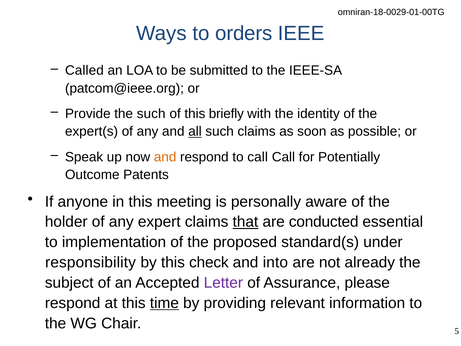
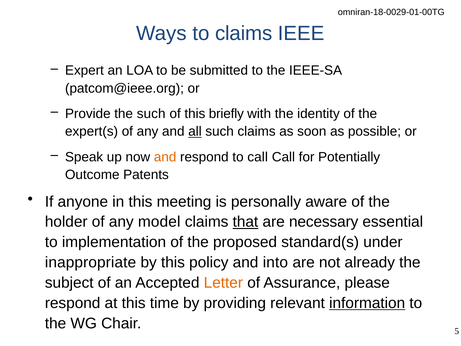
to orders: orders -> claims
Called: Called -> Expert
expert: expert -> model
conducted: conducted -> necessary
responsibility: responsibility -> inappropriate
check: check -> policy
Letter colour: purple -> orange
time underline: present -> none
information underline: none -> present
